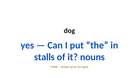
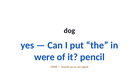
stalls: stalls -> were
nouns: nouns -> pencil
